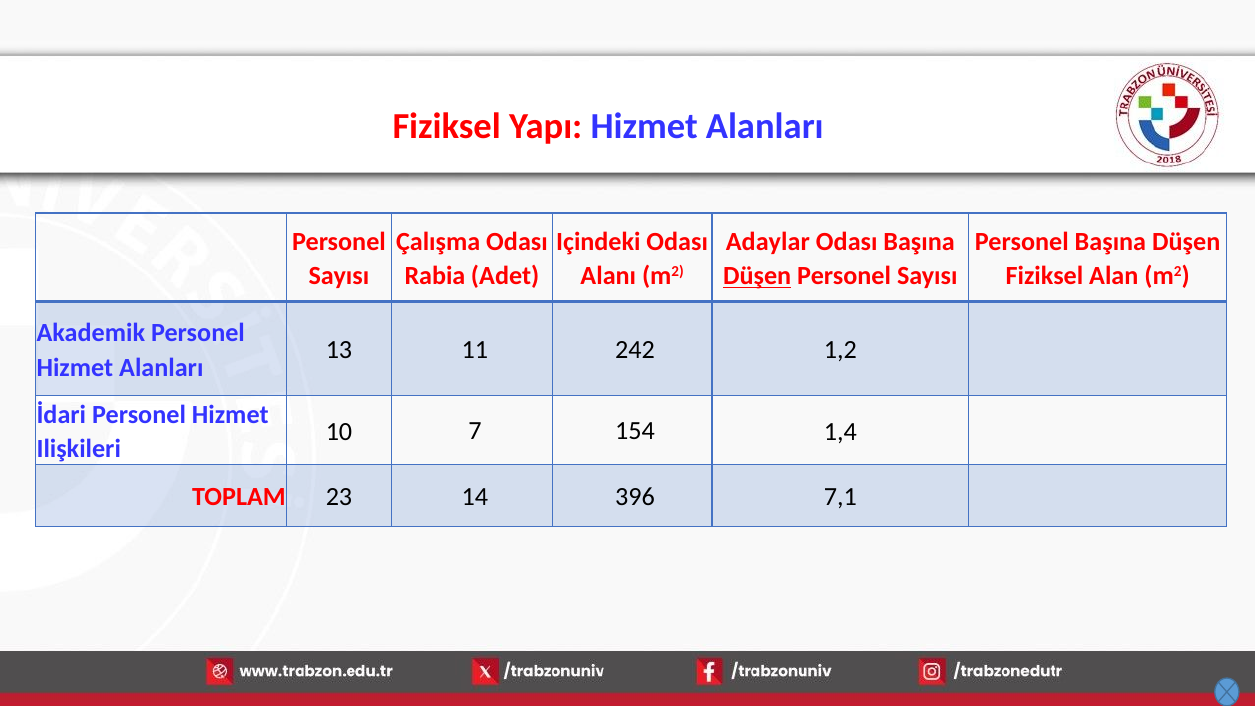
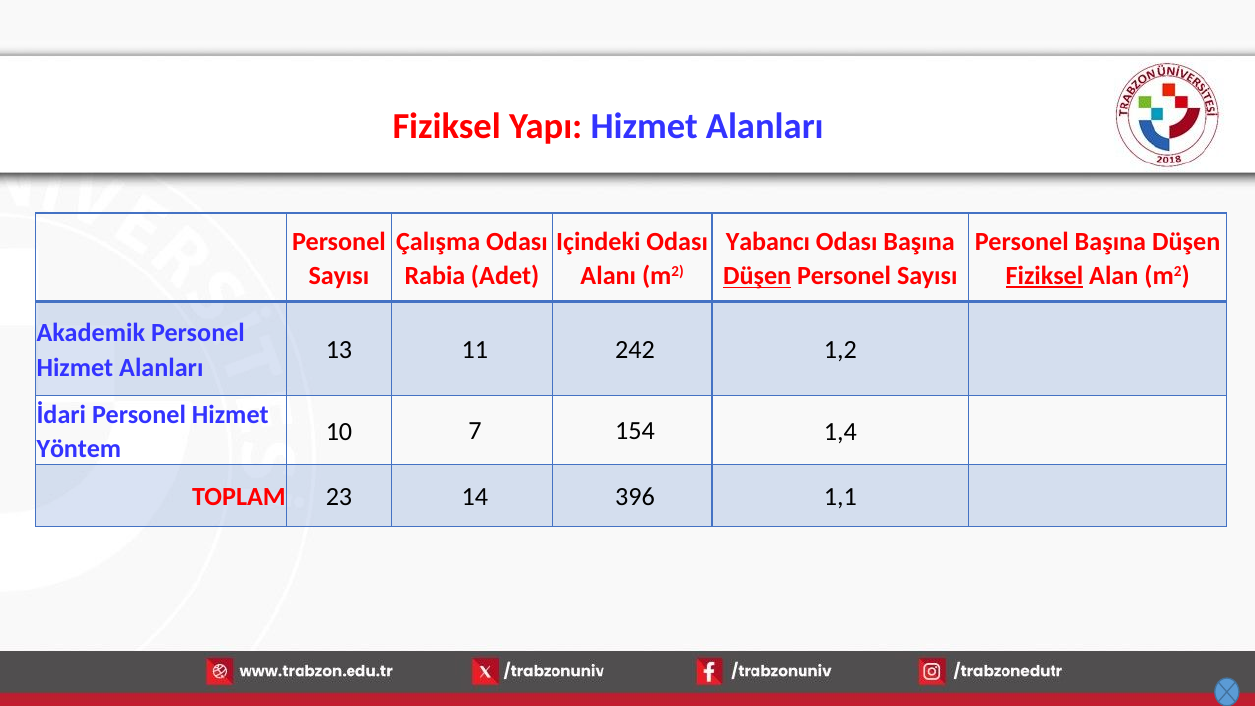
Adaylar: Adaylar -> Yabancı
Fiziksel at (1044, 276) underline: none -> present
Ilişkileri: Ilişkileri -> Yöntem
7,1: 7,1 -> 1,1
